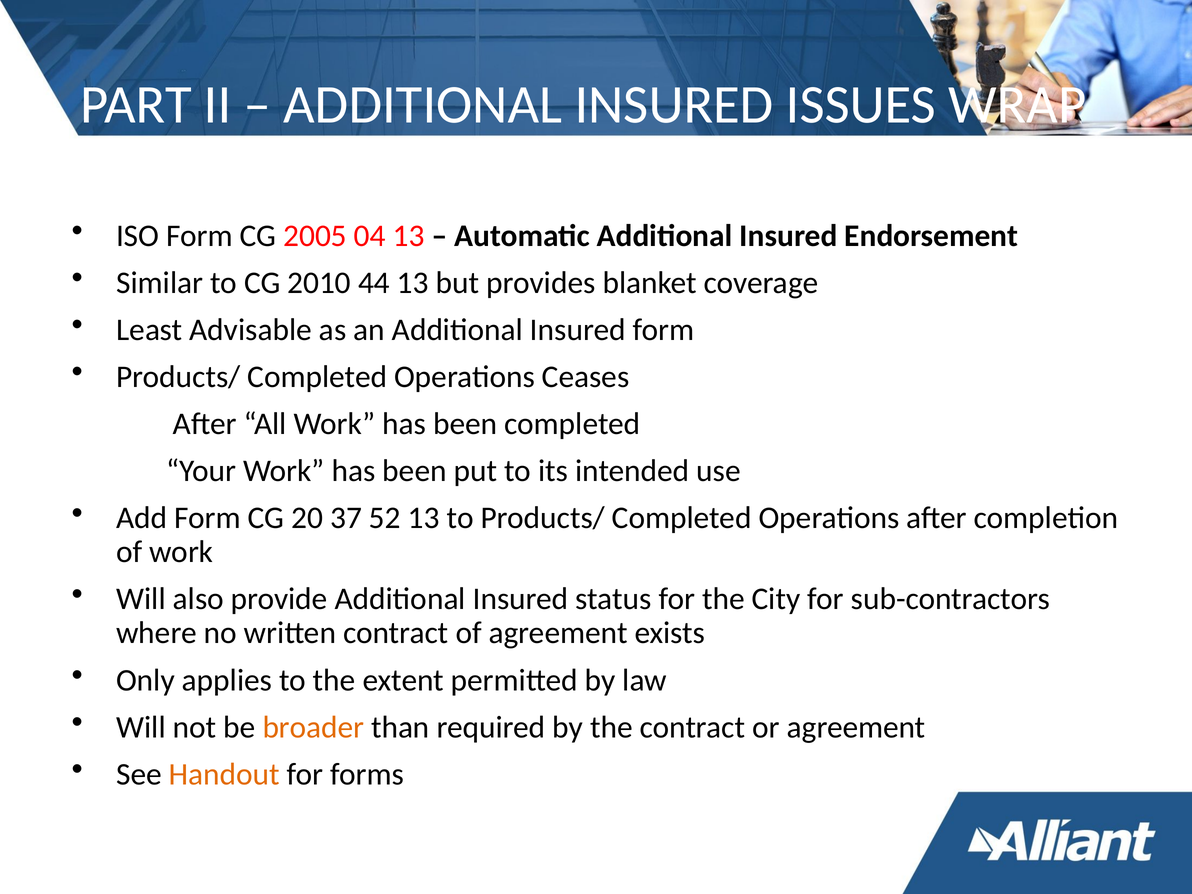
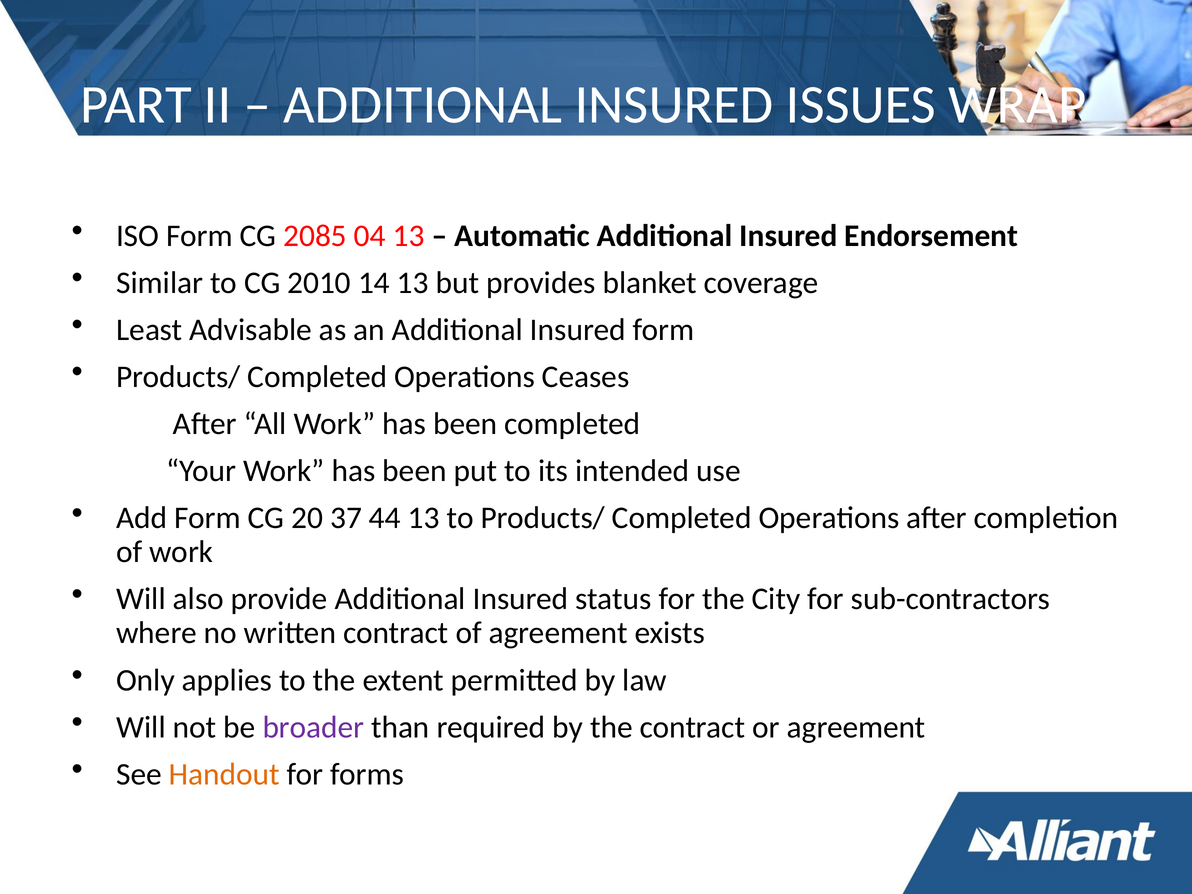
2005: 2005 -> 2085
44: 44 -> 14
52: 52 -> 44
broader colour: orange -> purple
